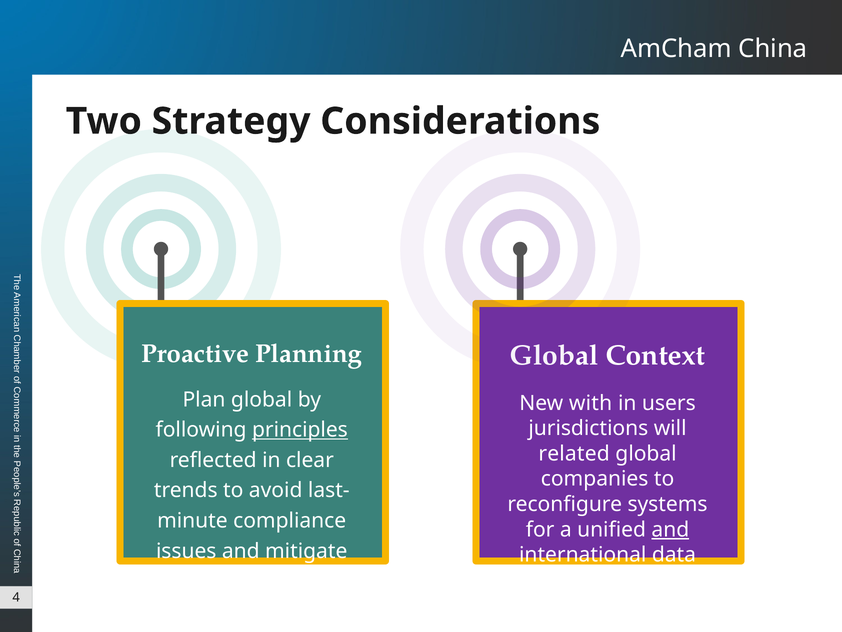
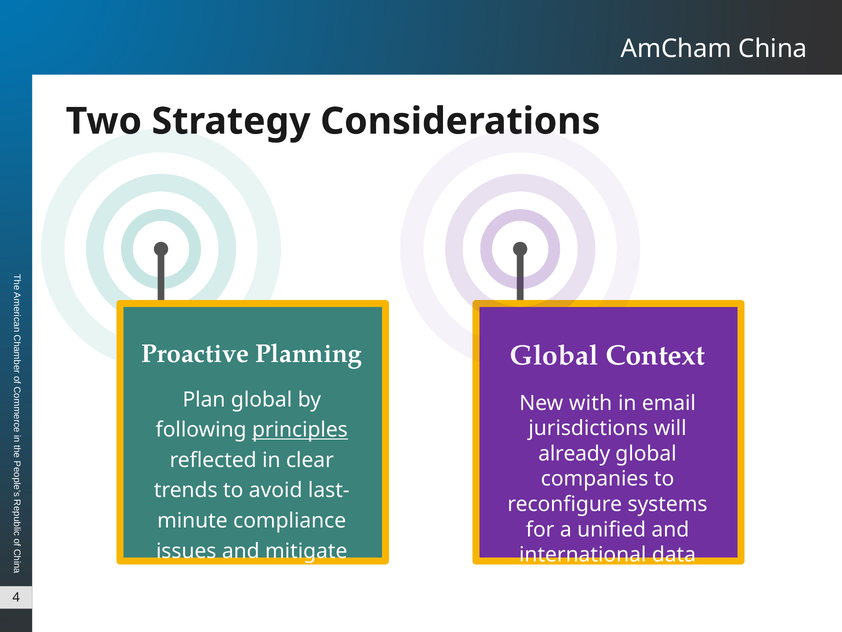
users: users -> email
related: related -> already
and at (670, 529) underline: present -> none
